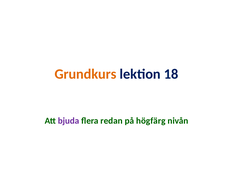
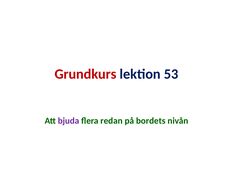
Grundkurs colour: orange -> red
18: 18 -> 53
högfärg: högfärg -> bordets
